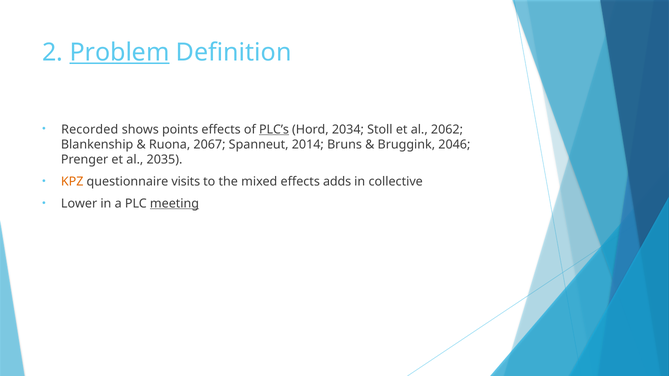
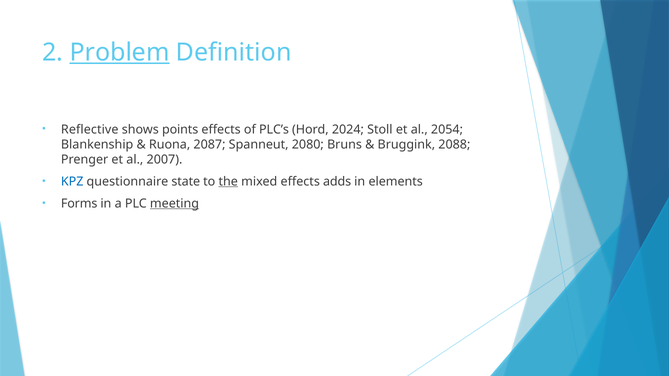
Recorded: Recorded -> Reflective
PLC’s underline: present -> none
2034: 2034 -> 2024
2062: 2062 -> 2054
2067: 2067 -> 2087
2014: 2014 -> 2080
2046: 2046 -> 2088
2035: 2035 -> 2007
KPZ colour: orange -> blue
visits: visits -> state
the underline: none -> present
collective: collective -> elements
Lower: Lower -> Forms
